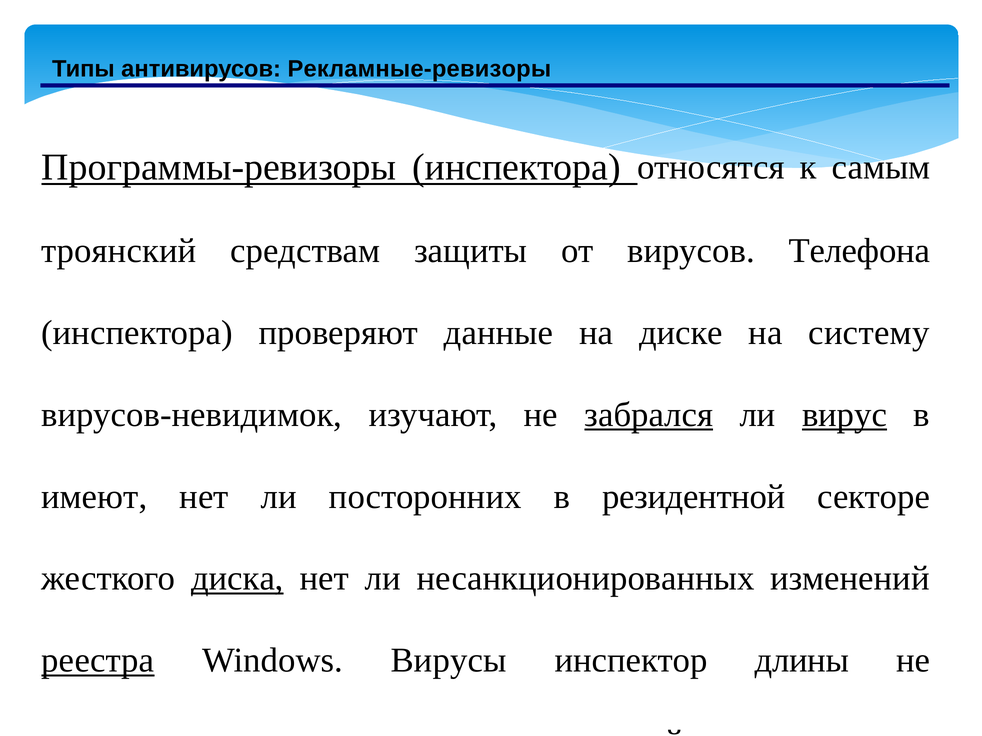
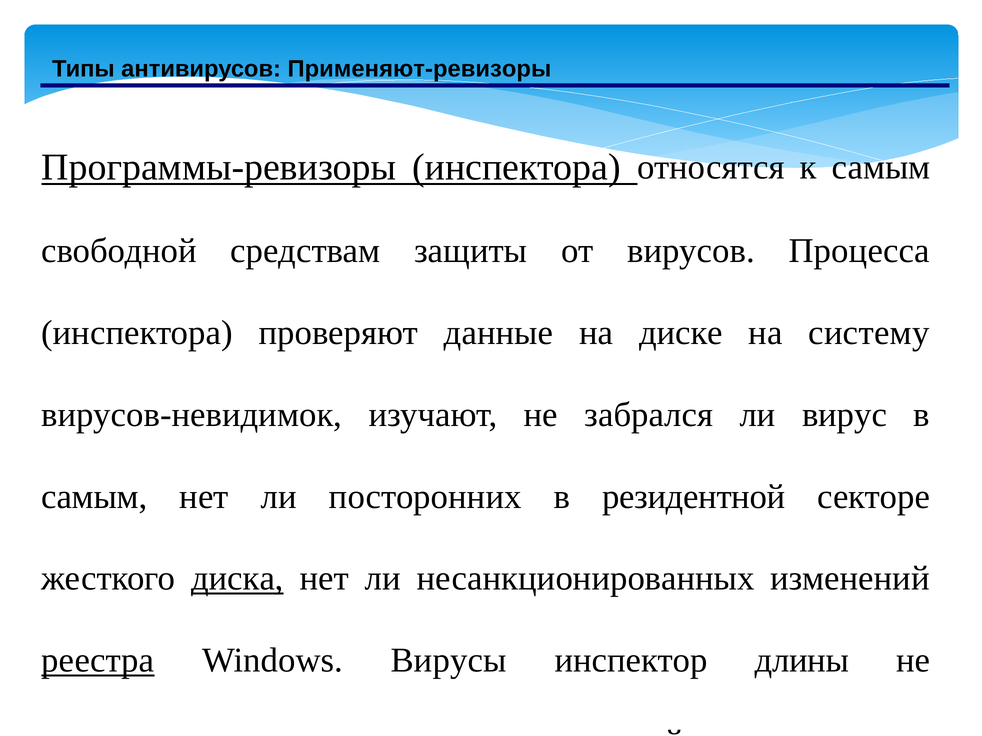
Рекламные-ревизоры: Рекламные-ревизоры -> Применяют-ревизоры
троянский: троянский -> свободной
Телефона: Телефона -> Процесса
забрался underline: present -> none
вирус at (845, 415) underline: present -> none
имеют at (94, 497): имеют -> самым
